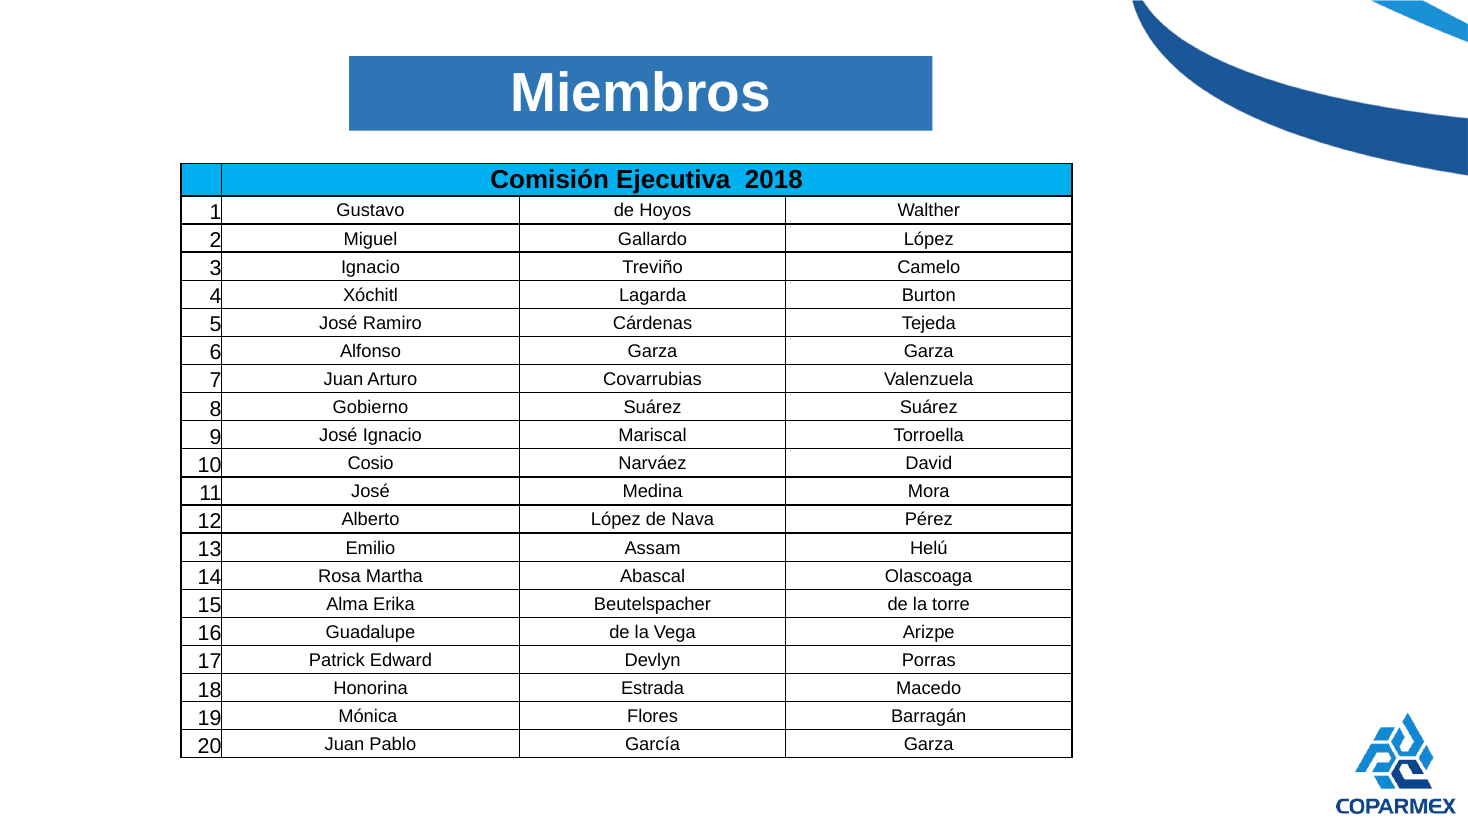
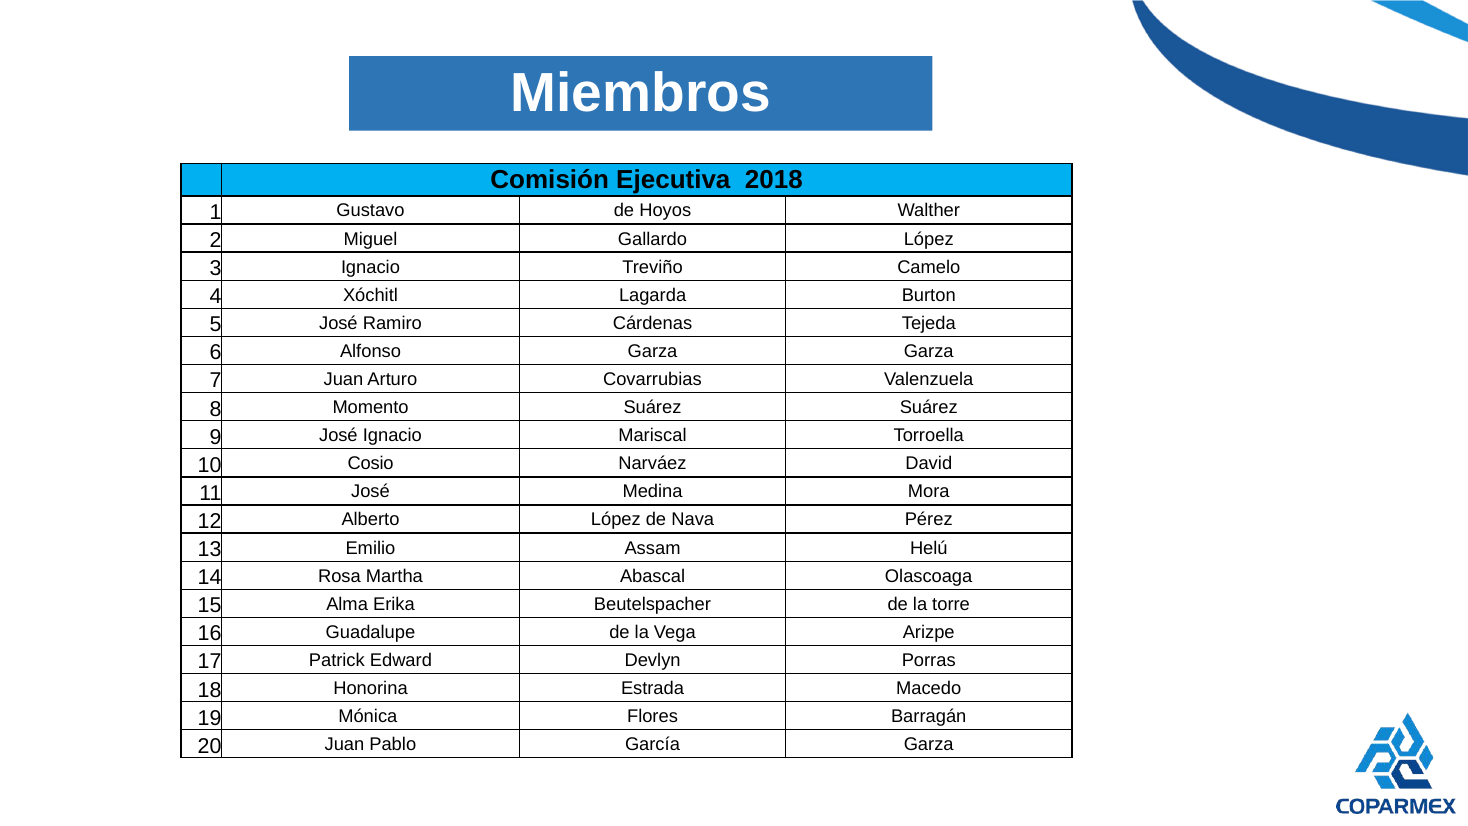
Gobierno: Gobierno -> Momento
